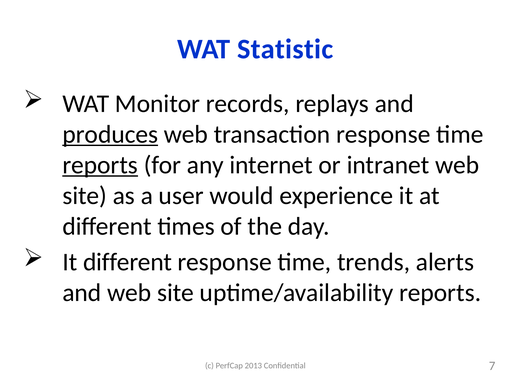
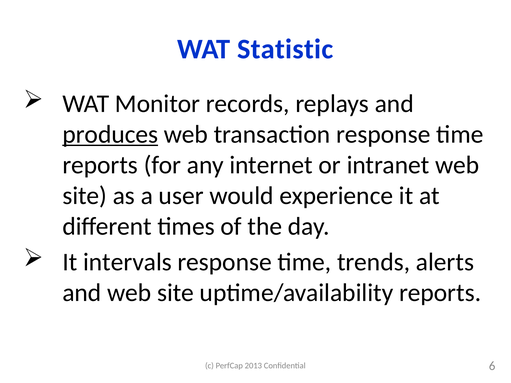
reports at (100, 165) underline: present -> none
It different: different -> intervals
7: 7 -> 6
